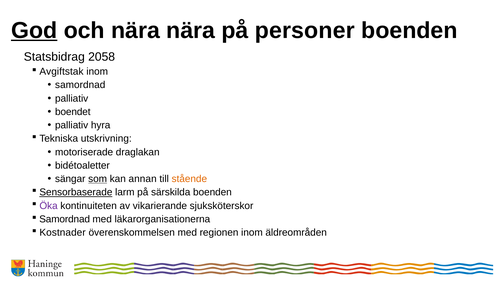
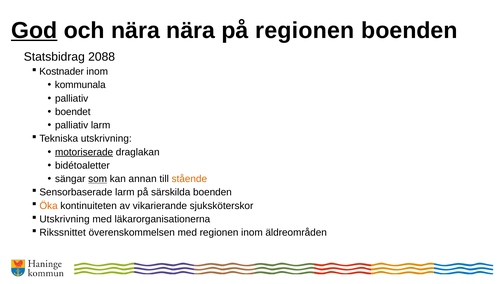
på personer: personer -> regionen
2058: 2058 -> 2088
Avgiftstak: Avgiftstak -> Kostnader
samordnad at (80, 85): samordnad -> kommunala
palliativ hyra: hyra -> larm
motoriserade underline: none -> present
Sensorbaserade underline: present -> none
Öka colour: purple -> orange
Samordnad at (65, 219): Samordnad -> Utskrivning
Kostnader: Kostnader -> Rikssnittet
